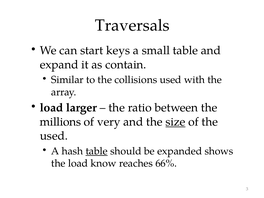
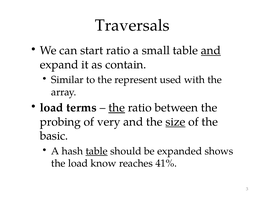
start keys: keys -> ratio
and at (211, 50) underline: none -> present
collisions: collisions -> represent
larger: larger -> terms
the at (117, 108) underline: none -> present
millions: millions -> probing
used at (54, 136): used -> basic
66%: 66% -> 41%
